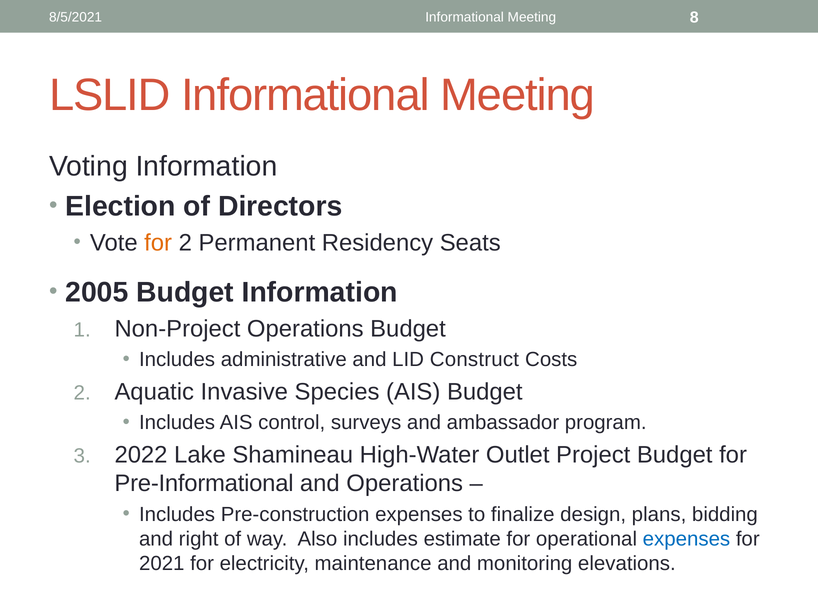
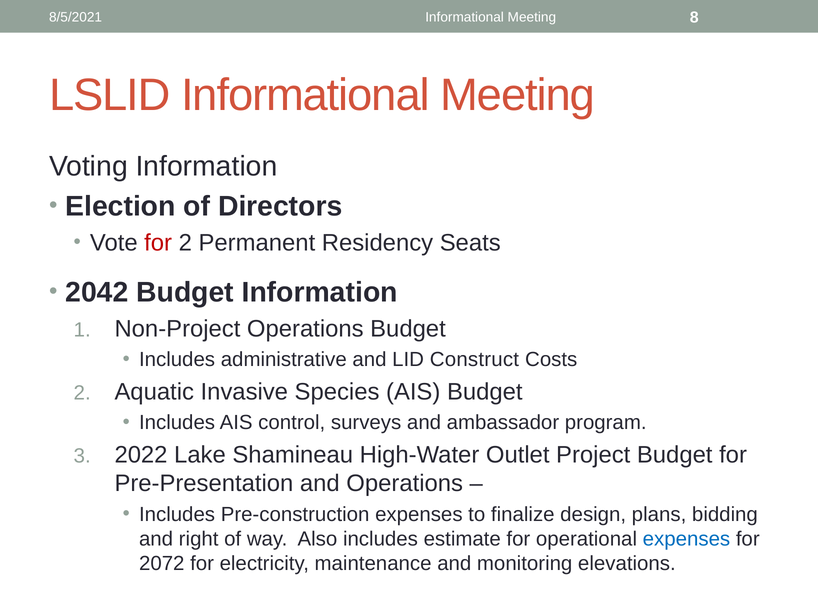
for at (158, 243) colour: orange -> red
2005: 2005 -> 2042
Pre-Informational: Pre-Informational -> Pre-Presentation
2021: 2021 -> 2072
